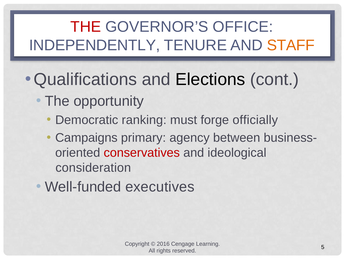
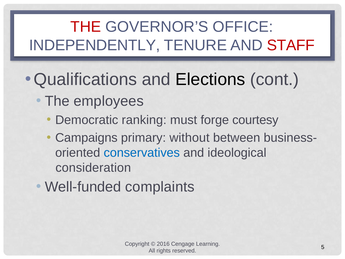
STAFF colour: orange -> red
opportunity: opportunity -> employees
officially: officially -> courtesy
agency: agency -> without
conservatives colour: red -> blue
executives: executives -> complaints
